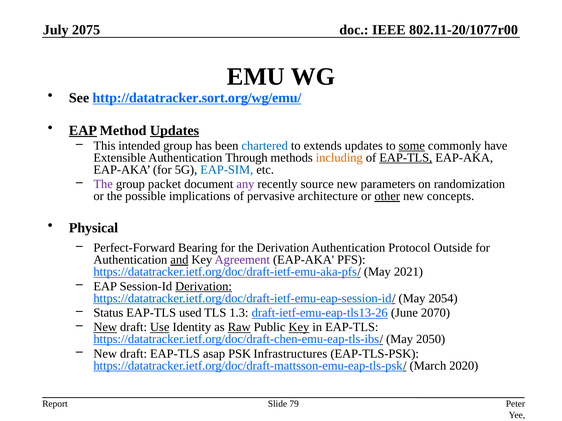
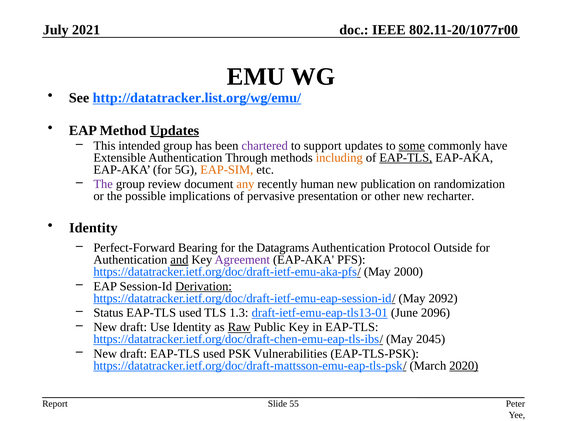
2075: 2075 -> 2021
http://datatracker.sort.org/wg/emu/: http://datatracker.sort.org/wg/emu/ -> http://datatracker.list.org/wg/emu/
EAP at (83, 131) underline: present -> none
chartered colour: blue -> purple
extends: extends -> support
EAP-SIM colour: blue -> orange
packet: packet -> review
any colour: purple -> orange
source: source -> human
parameters: parameters -> publication
architecture: architecture -> presentation
other underline: present -> none
concepts: concepts -> recharter
Physical at (93, 228): Physical -> Identity
the Derivation: Derivation -> Datagrams
2021: 2021 -> 2000
2054: 2054 -> 2092
draft-ietf-emu-eap-tls13-26: draft-ietf-emu-eap-tls13-26 -> draft-ietf-emu-eap-tls13-01
2070: 2070 -> 2096
New at (105, 328) underline: present -> none
Use underline: present -> none
Key at (299, 328) underline: present -> none
2050: 2050 -> 2045
draft EAP-TLS asap: asap -> used
Infrastructures: Infrastructures -> Vulnerabilities
2020 underline: none -> present
79: 79 -> 55
